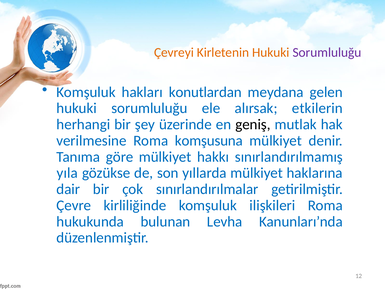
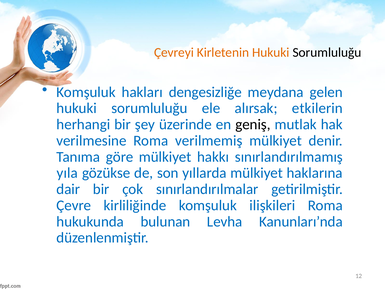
Sorumluluğu at (327, 52) colour: purple -> black
konutlardan: konutlardan -> dengesizliğe
komşusuna: komşusuna -> verilmemiş
